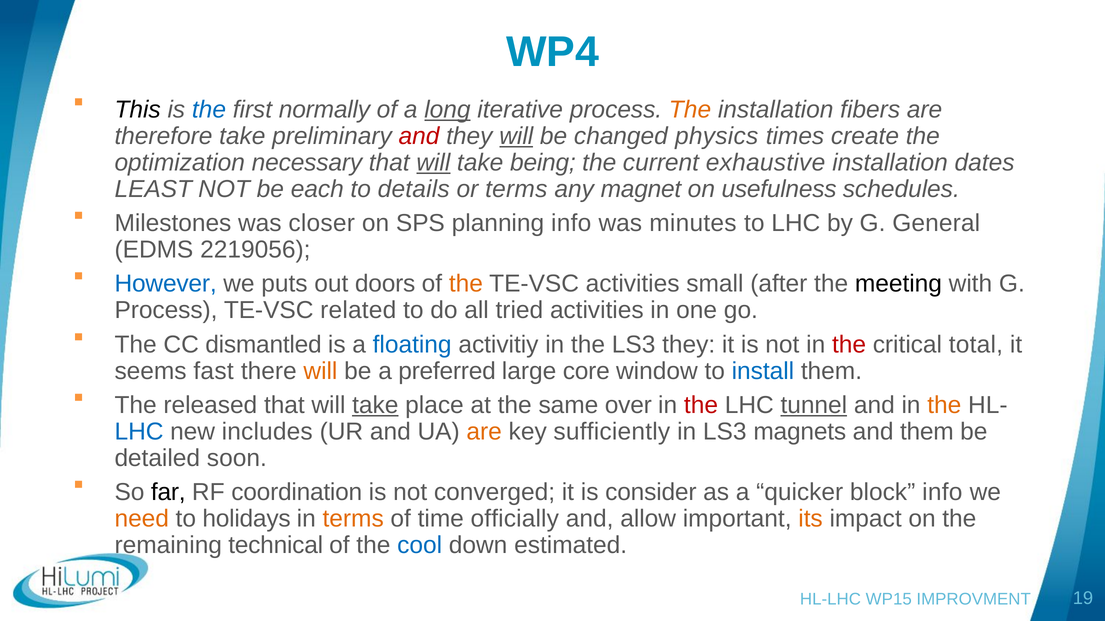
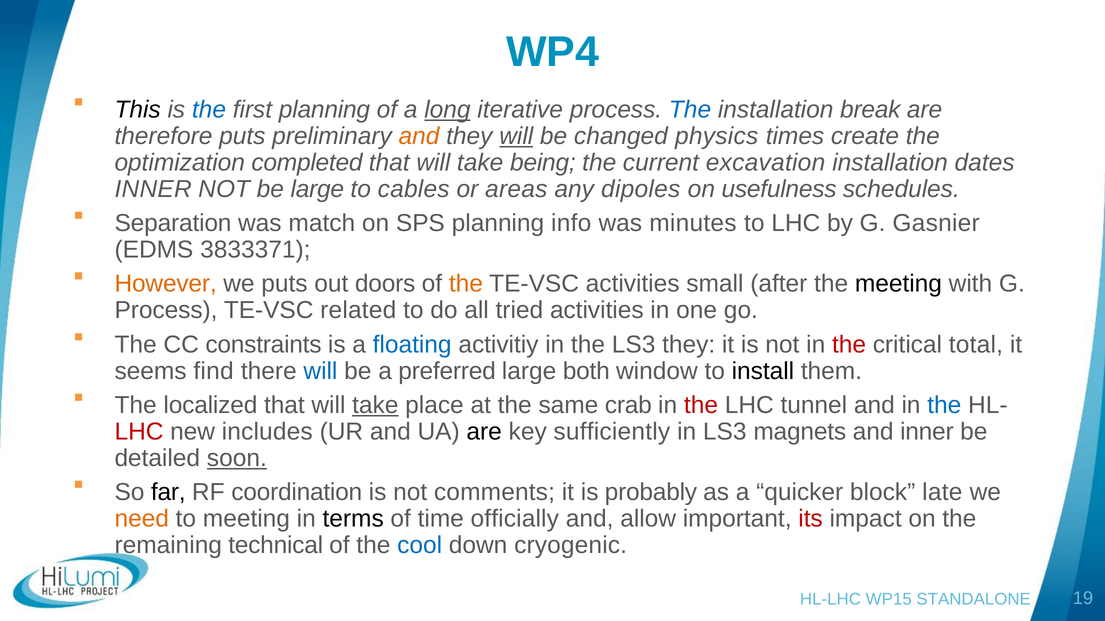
first normally: normally -> planning
The at (690, 110) colour: orange -> blue
fibers: fibers -> break
therefore take: take -> puts
and at (419, 136) colour: red -> orange
necessary: necessary -> completed
will at (433, 163) underline: present -> none
exhaustive: exhaustive -> excavation
LEAST at (153, 189): LEAST -> INNER
be each: each -> large
details: details -> cables
or terms: terms -> areas
magnet: magnet -> dipoles
Milestones: Milestones -> Separation
closer: closer -> match
General: General -> Gasnier
2219056: 2219056 -> 3833371
However colour: blue -> orange
dismantled: dismantled -> constraints
fast: fast -> find
will at (320, 371) colour: orange -> blue
core: core -> both
install colour: blue -> black
released: released -> localized
over: over -> crab
tunnel underline: present -> none
the at (944, 406) colour: orange -> blue
LHC at (139, 432) colour: blue -> red
are at (484, 432) colour: orange -> black
and them: them -> inner
soon underline: none -> present
converged: converged -> comments
consider: consider -> probably
block info: info -> late
to holidays: holidays -> meeting
terms at (353, 519) colour: orange -> black
its colour: orange -> red
estimated: estimated -> cryogenic
IMPROVMENT: IMPROVMENT -> STANDALONE
